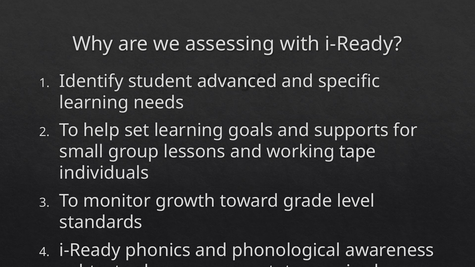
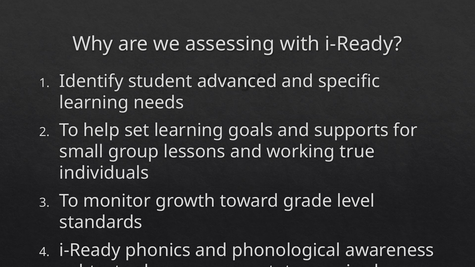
tape: tape -> true
